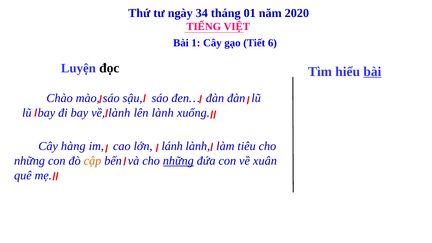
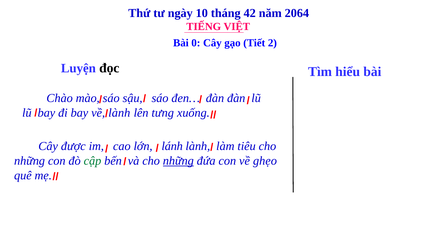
34: 34 -> 10
01: 01 -> 42
2020: 2020 -> 2064
1: 1 -> 0
6: 6 -> 2
bài at (372, 71) underline: present -> none
lên lành: lành -> tưng
hàng: hàng -> được
cập colour: orange -> green
xuân: xuân -> ghẹo
